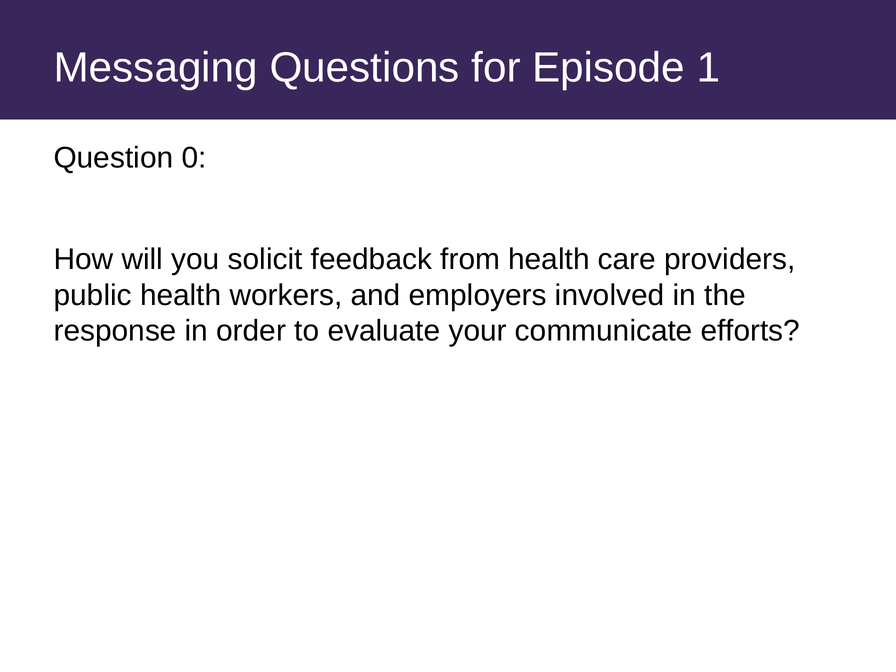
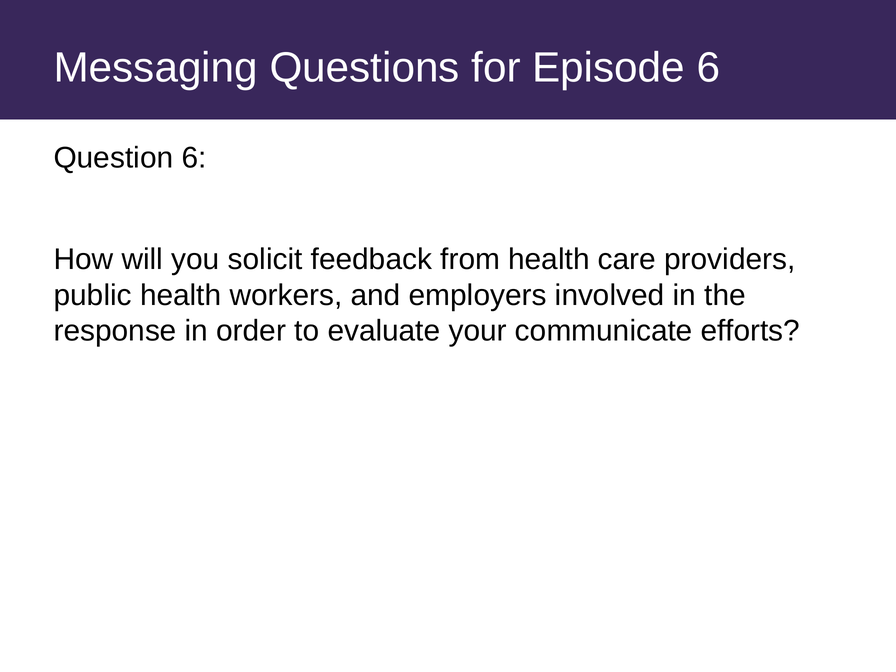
Episode 1: 1 -> 6
Question 0: 0 -> 6
